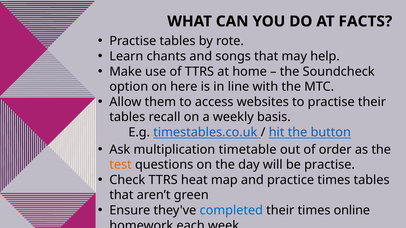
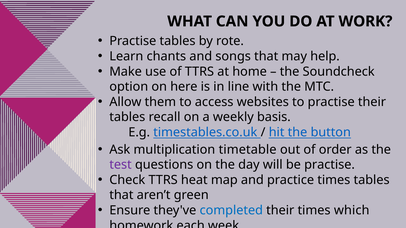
FACTS: FACTS -> WORK
test colour: orange -> purple
online: online -> which
